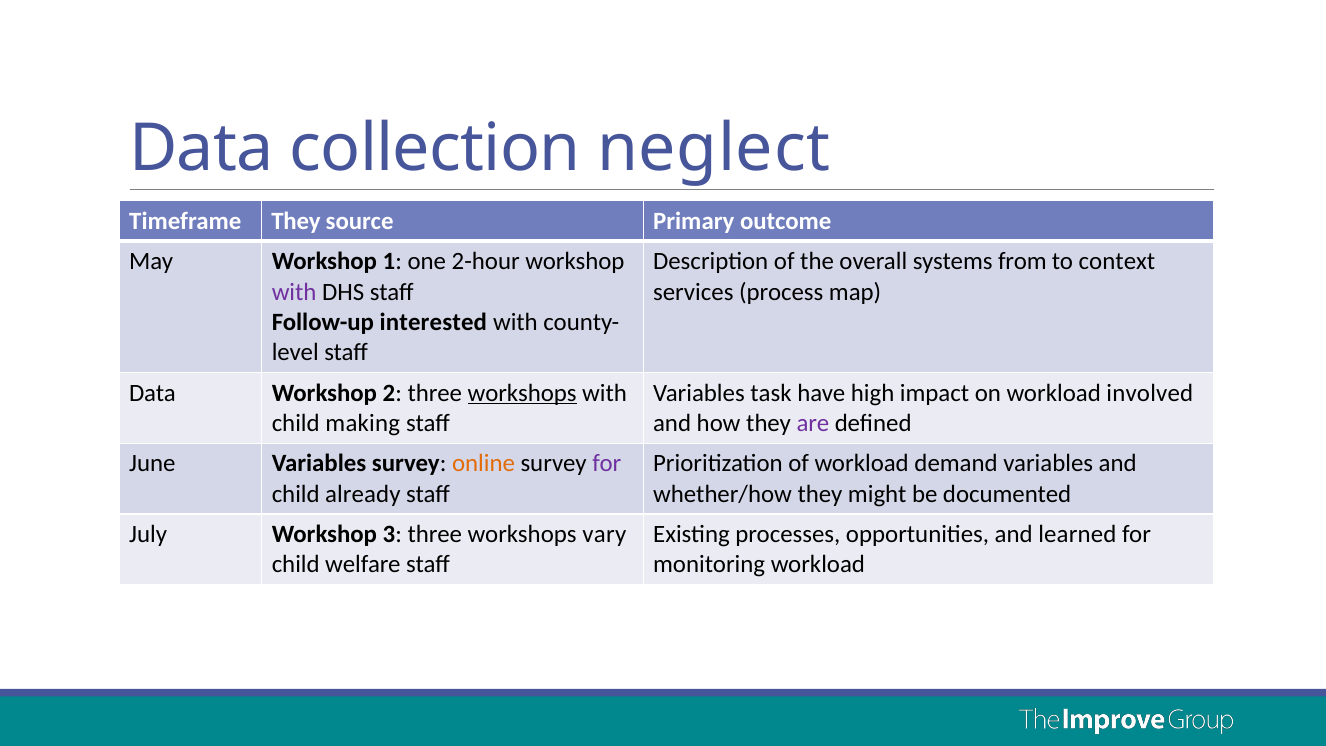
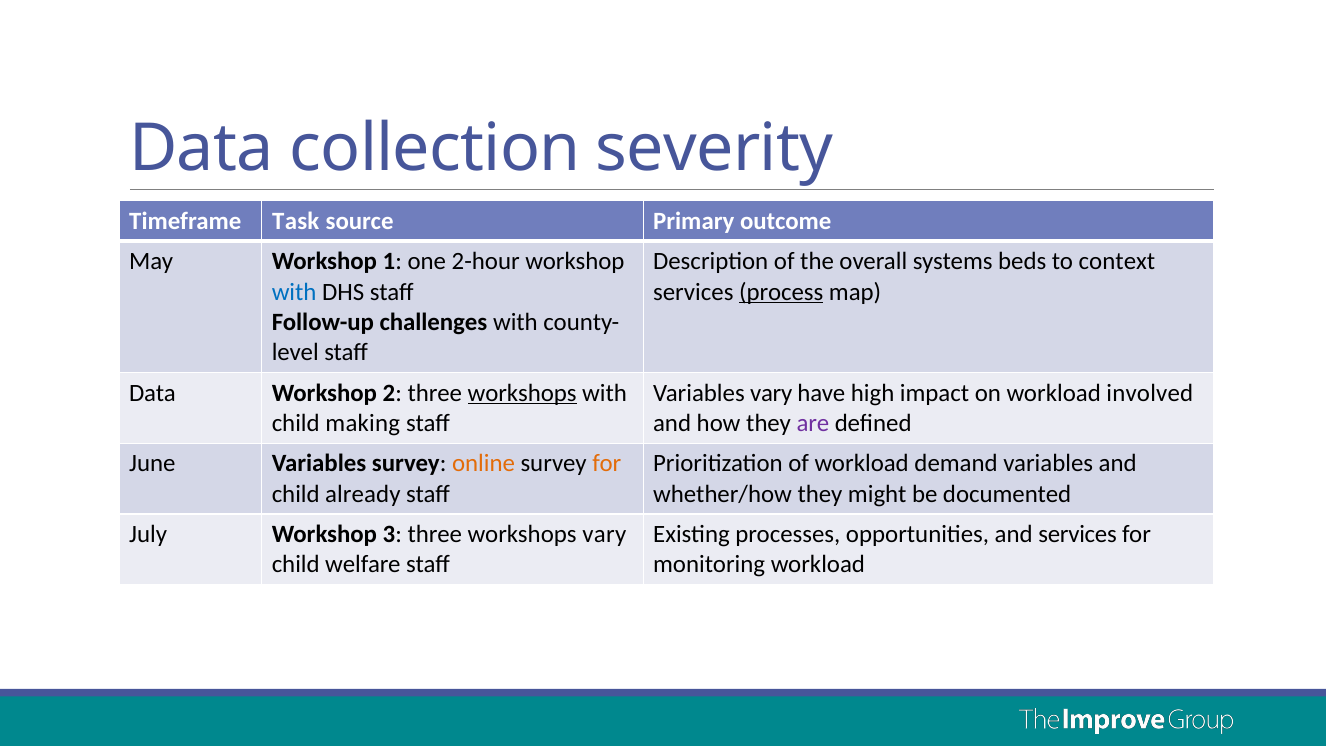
neglect: neglect -> severity
Timeframe They: They -> Task
from: from -> beds
with at (294, 292) colour: purple -> blue
process underline: none -> present
interested: interested -> challenges
Variables task: task -> vary
for at (607, 464) colour: purple -> orange
and learned: learned -> services
